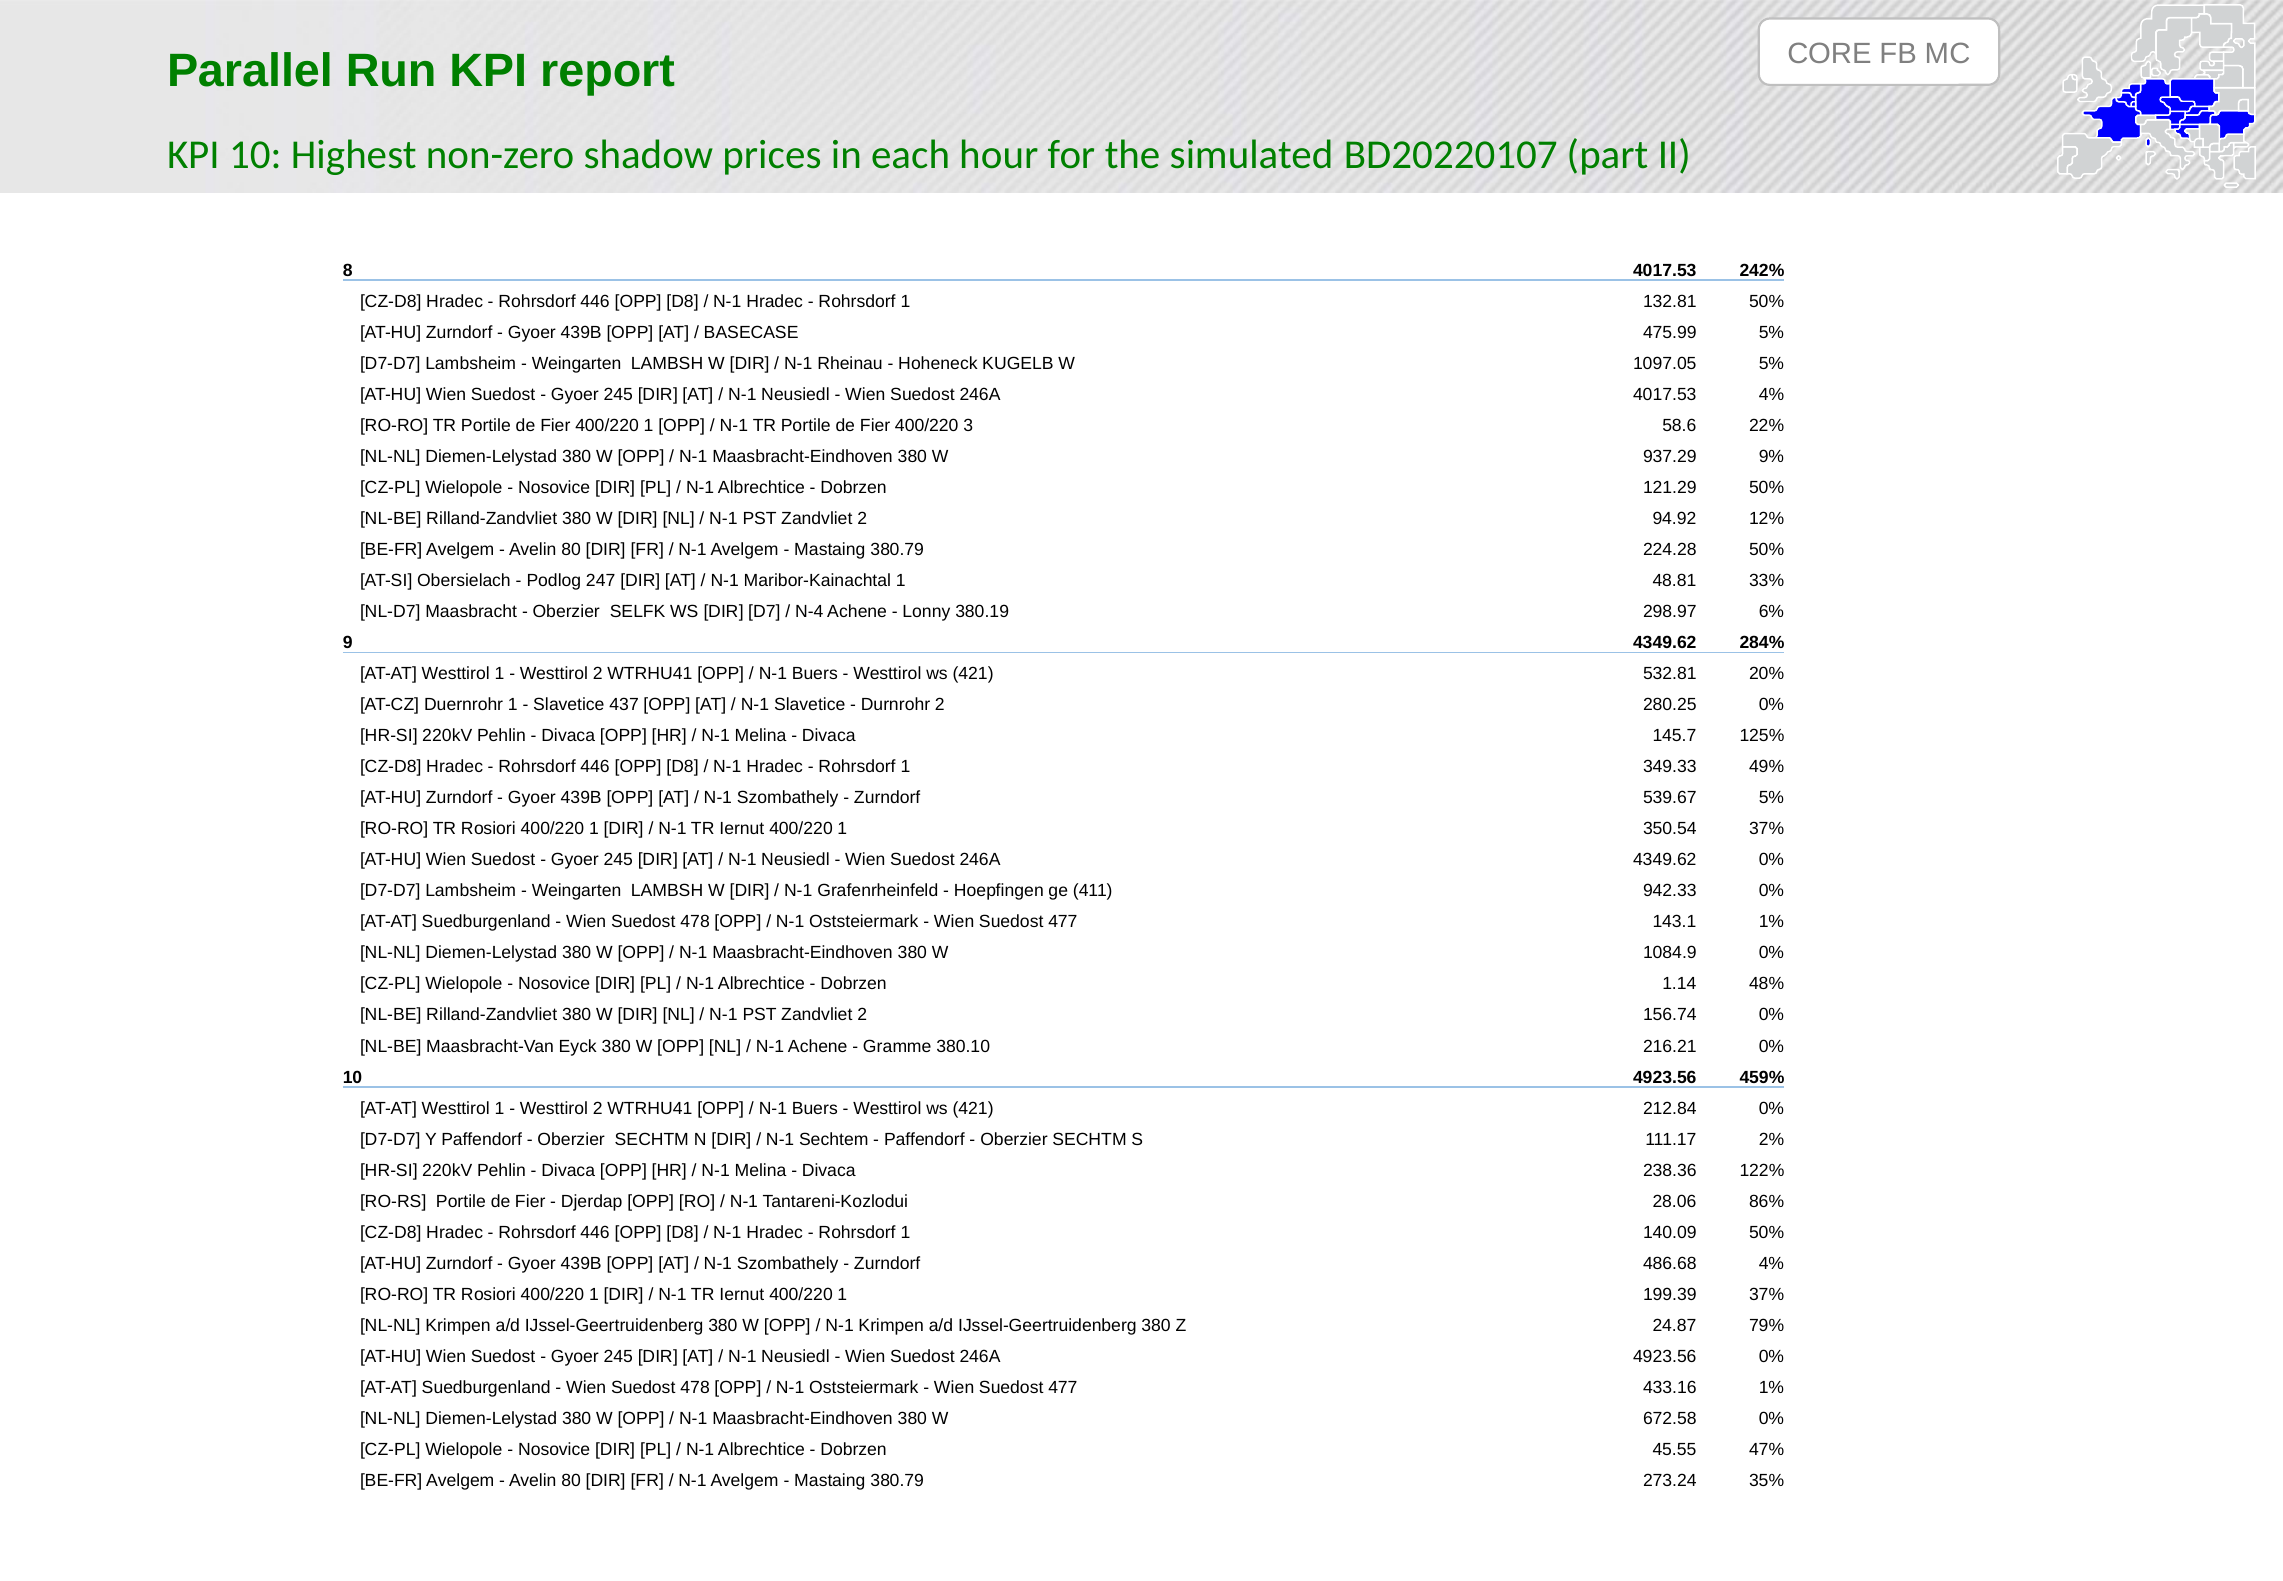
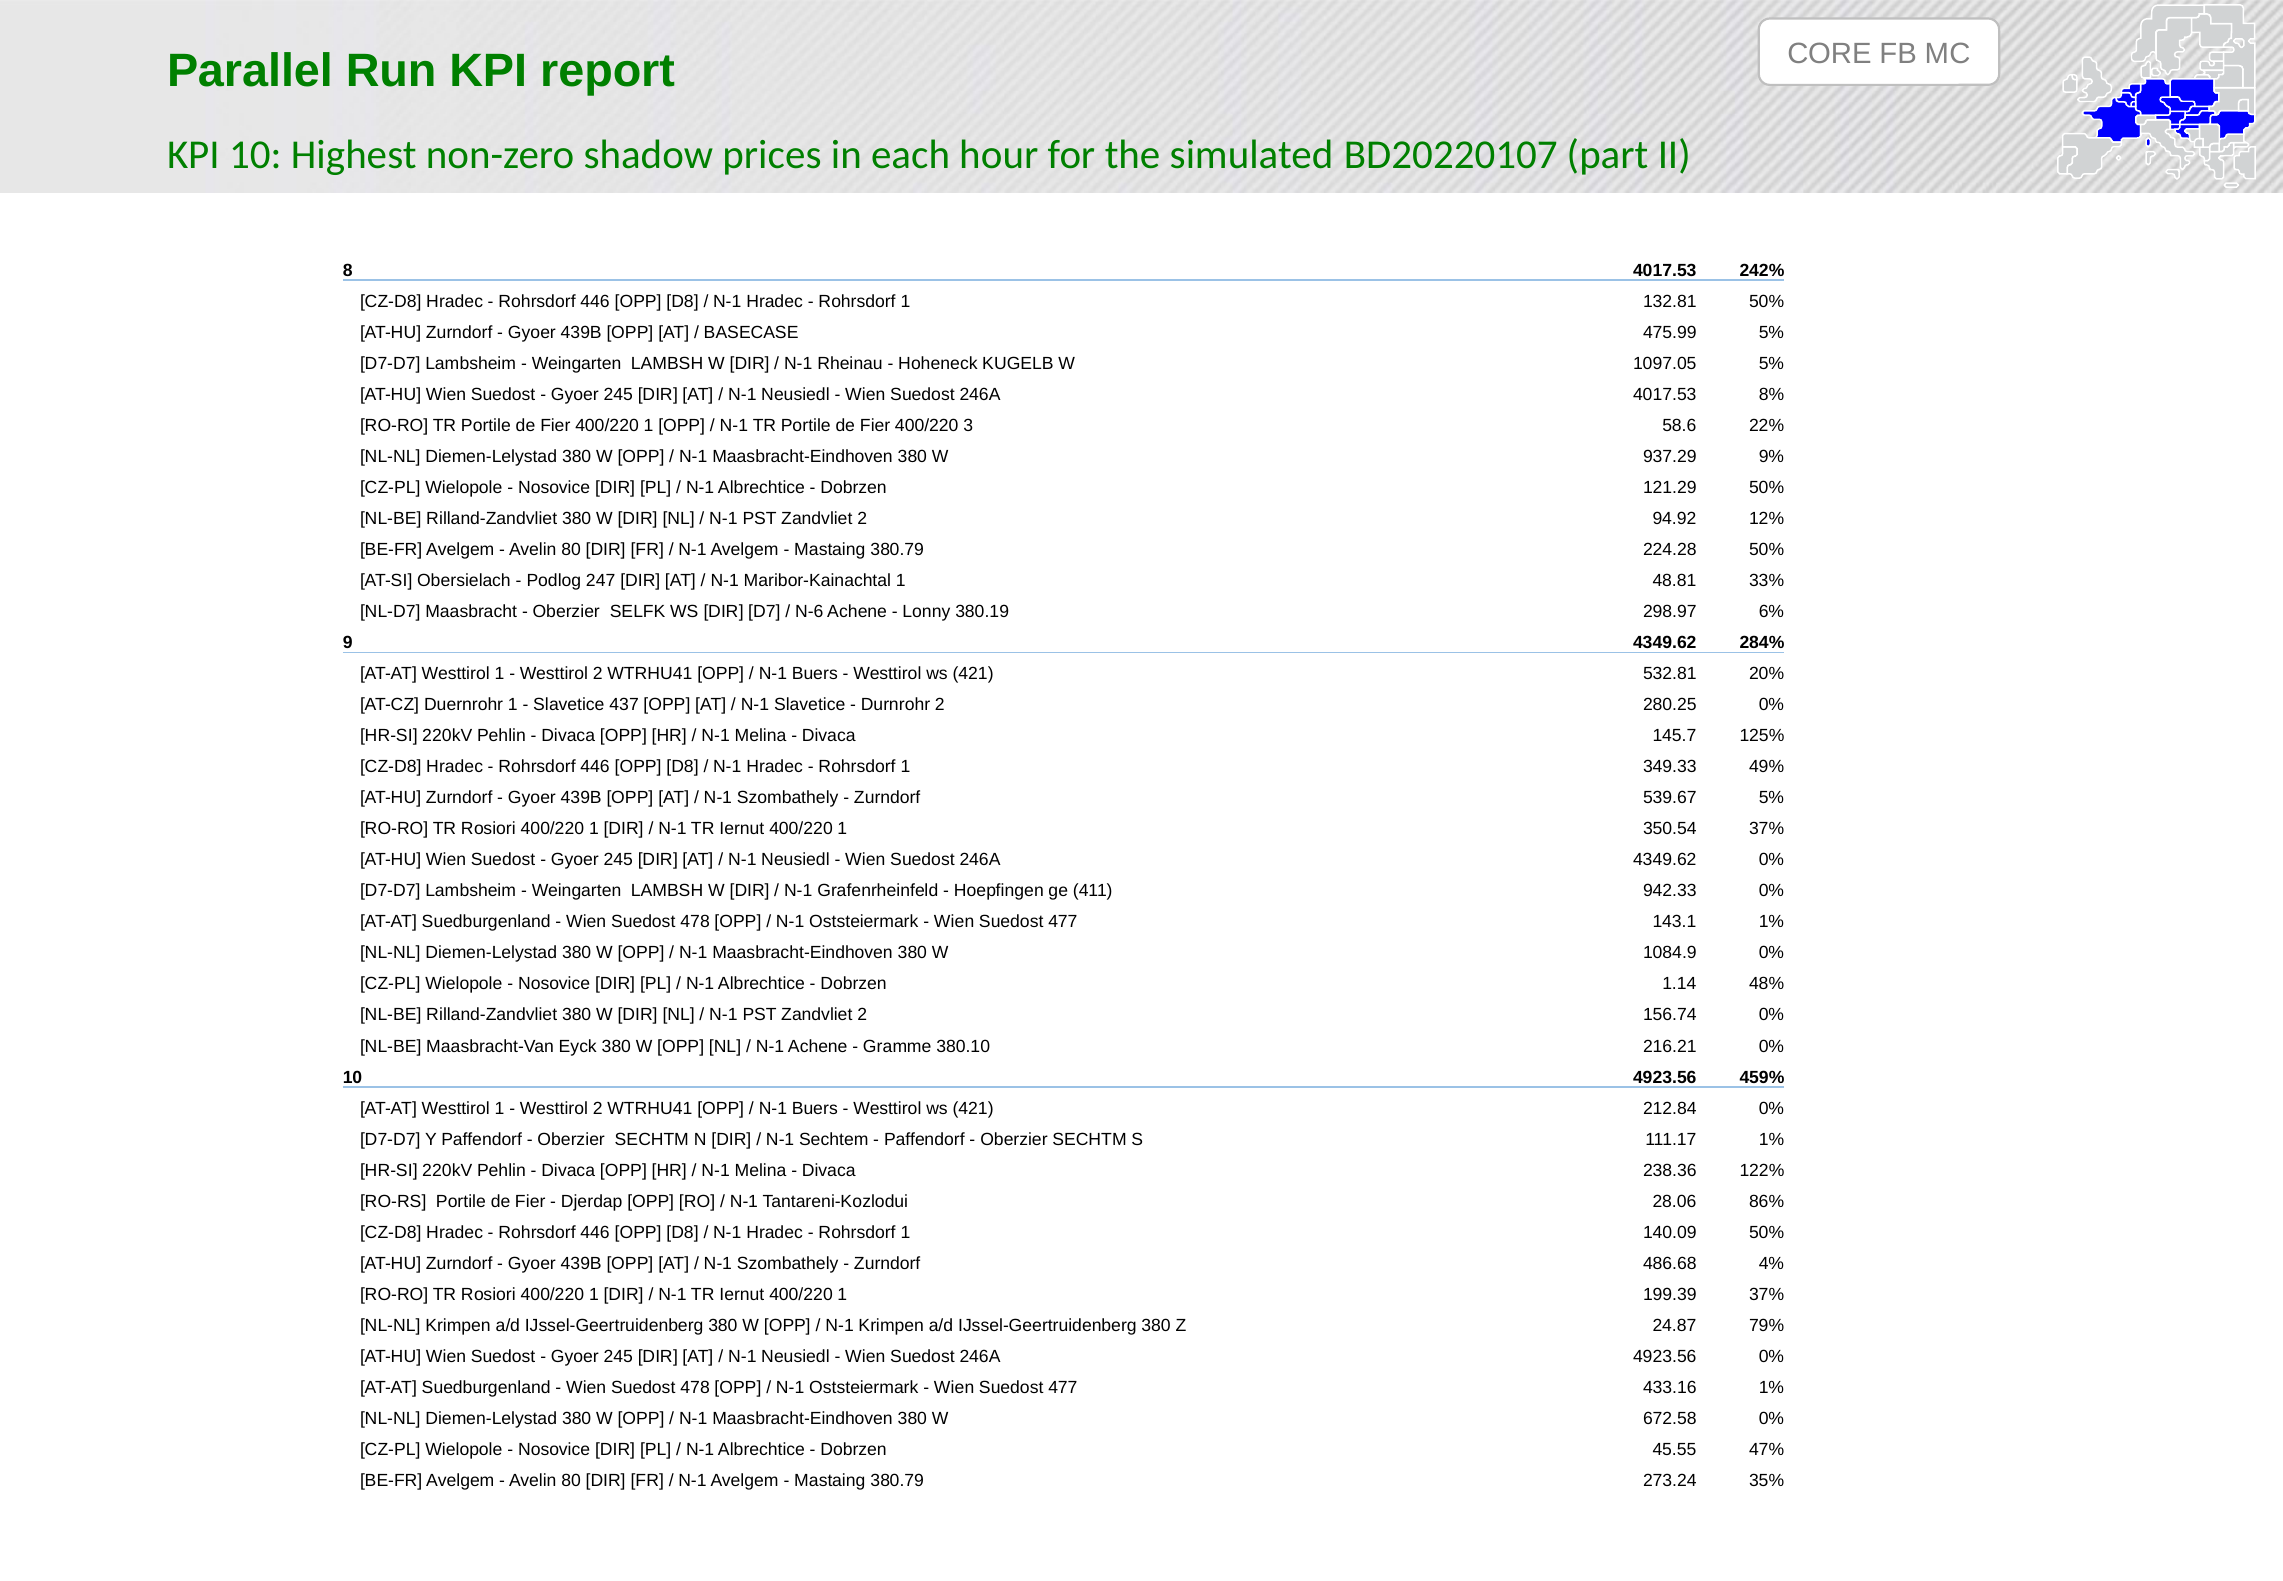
4017.53 4%: 4% -> 8%
N-4: N-4 -> N-6
111.17 2%: 2% -> 1%
